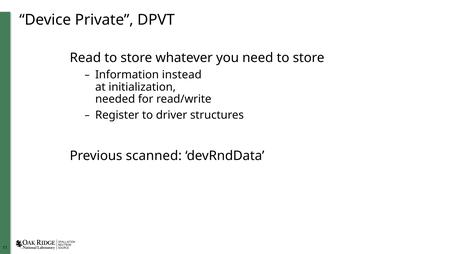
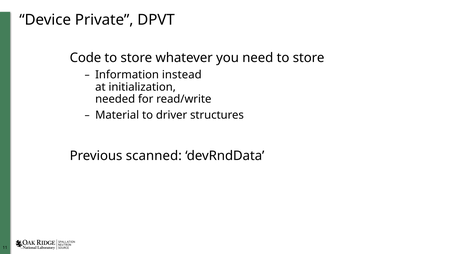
Read: Read -> Code
Register: Register -> Material
